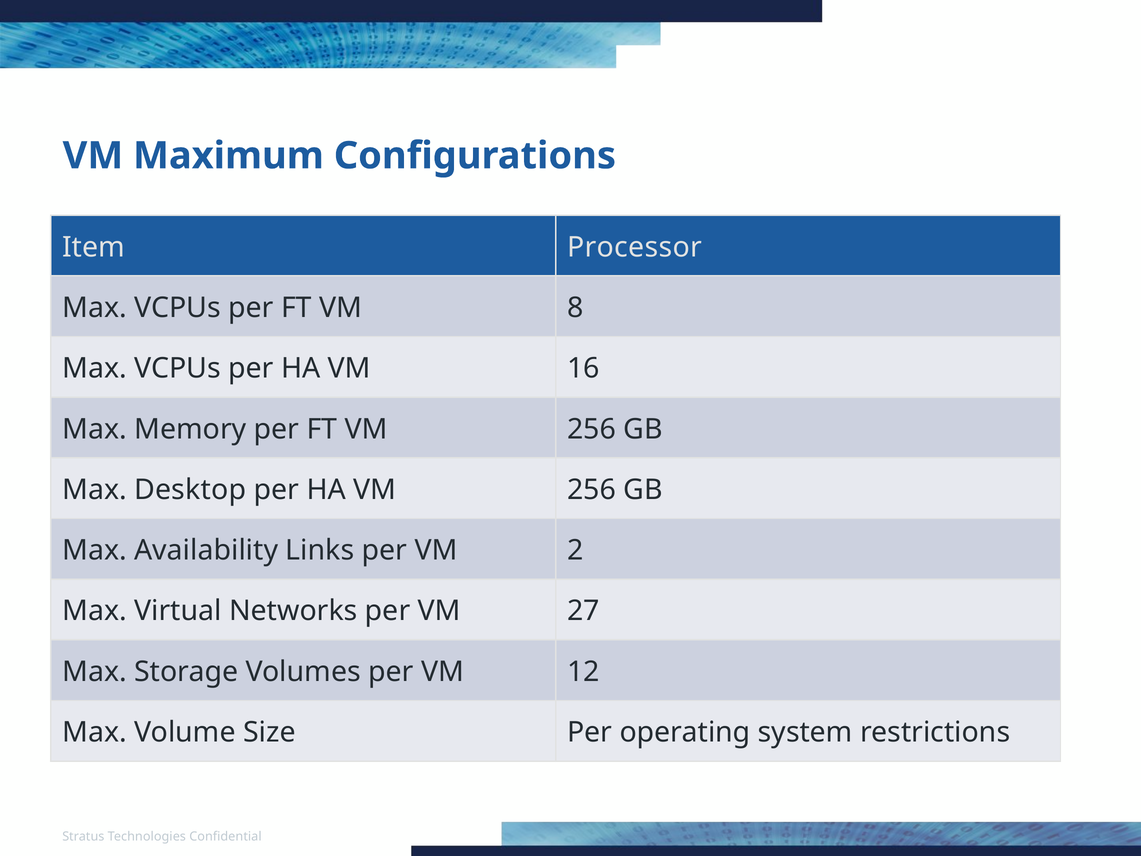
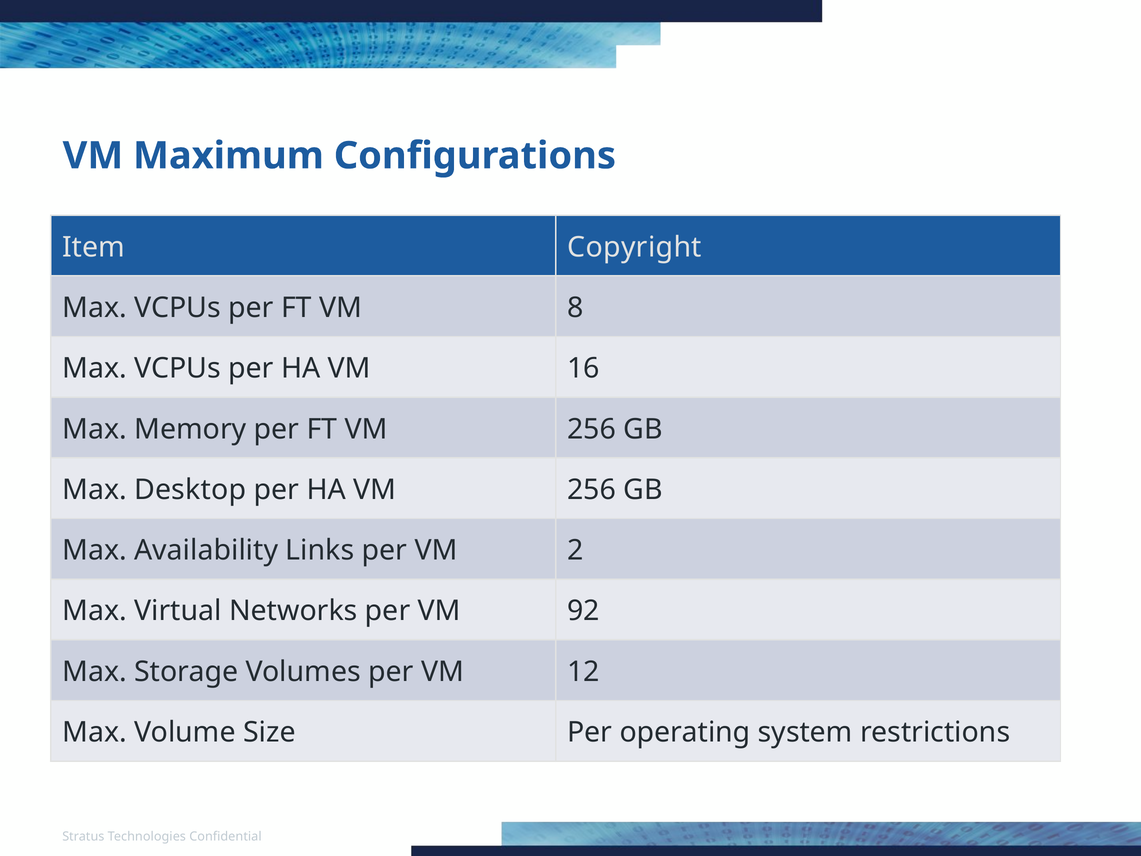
Processor: Processor -> Copyright
27: 27 -> 92
